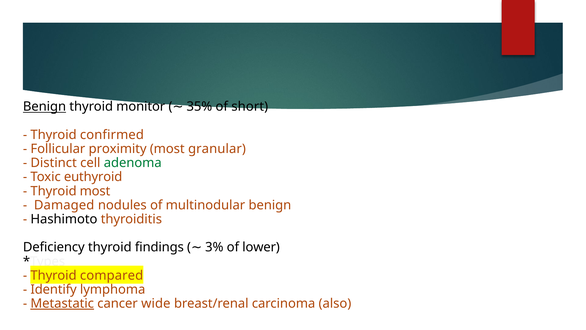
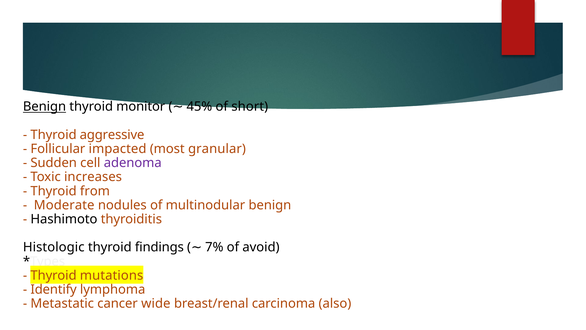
35%: 35% -> 45%
confirmed: confirmed -> aggressive
proximity: proximity -> impacted
Distinct: Distinct -> Sudden
adenoma colour: green -> purple
euthyroid: euthyroid -> increases
Thyroid most: most -> from
Damaged: Damaged -> Moderate
Deficiency: Deficiency -> Histologic
3%: 3% -> 7%
lower: lower -> avoid
compared: compared -> mutations
Metastatic underline: present -> none
